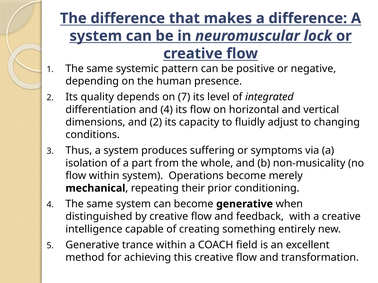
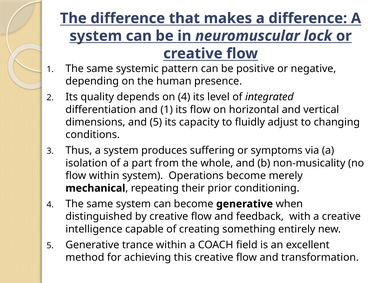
on 7: 7 -> 4
and 4: 4 -> 1
and 2: 2 -> 5
